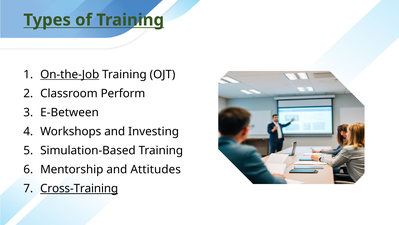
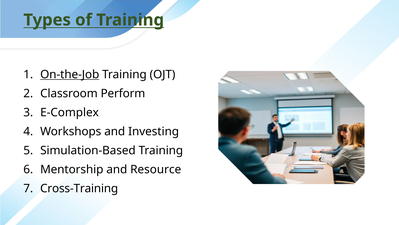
E-Between: E-Between -> E-Complex
Attitudes: Attitudes -> Resource
Cross-Training underline: present -> none
